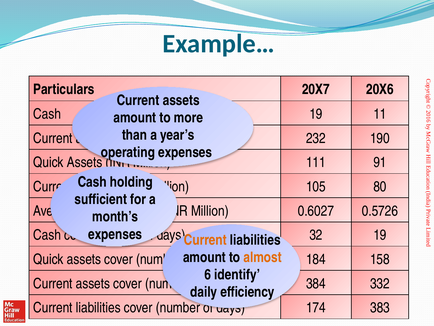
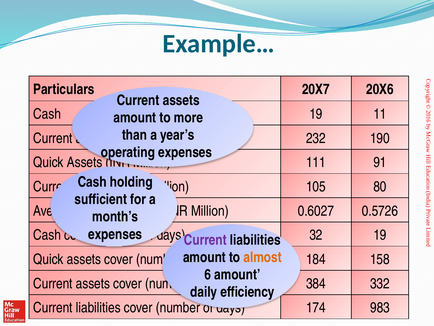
Current at (205, 240) colour: orange -> purple
6 identify: identify -> amount
383: 383 -> 983
